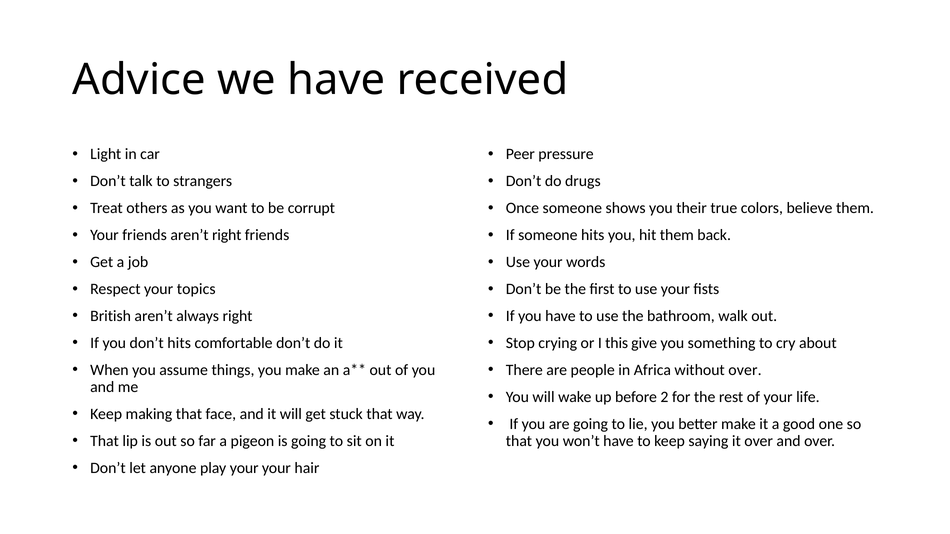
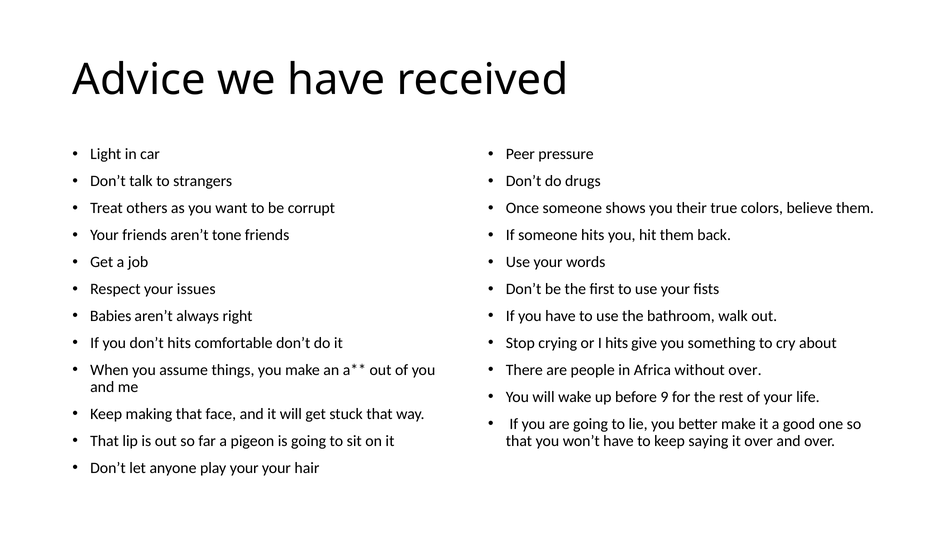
aren’t right: right -> tone
topics: topics -> issues
British: British -> Babies
I this: this -> hits
2: 2 -> 9
